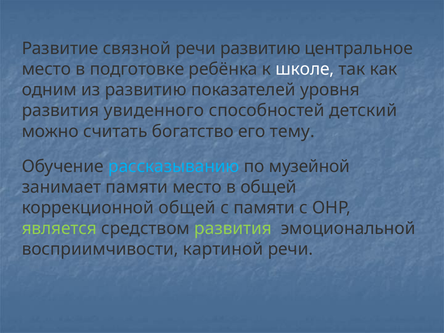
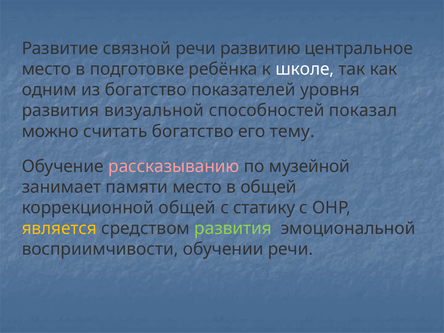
из развитию: развитию -> богатство
увиденного: увиденного -> визуальной
детский: детский -> показал
рассказыванию colour: light blue -> pink
с памяти: памяти -> статику
является colour: light green -> yellow
картиной: картиной -> обучении
